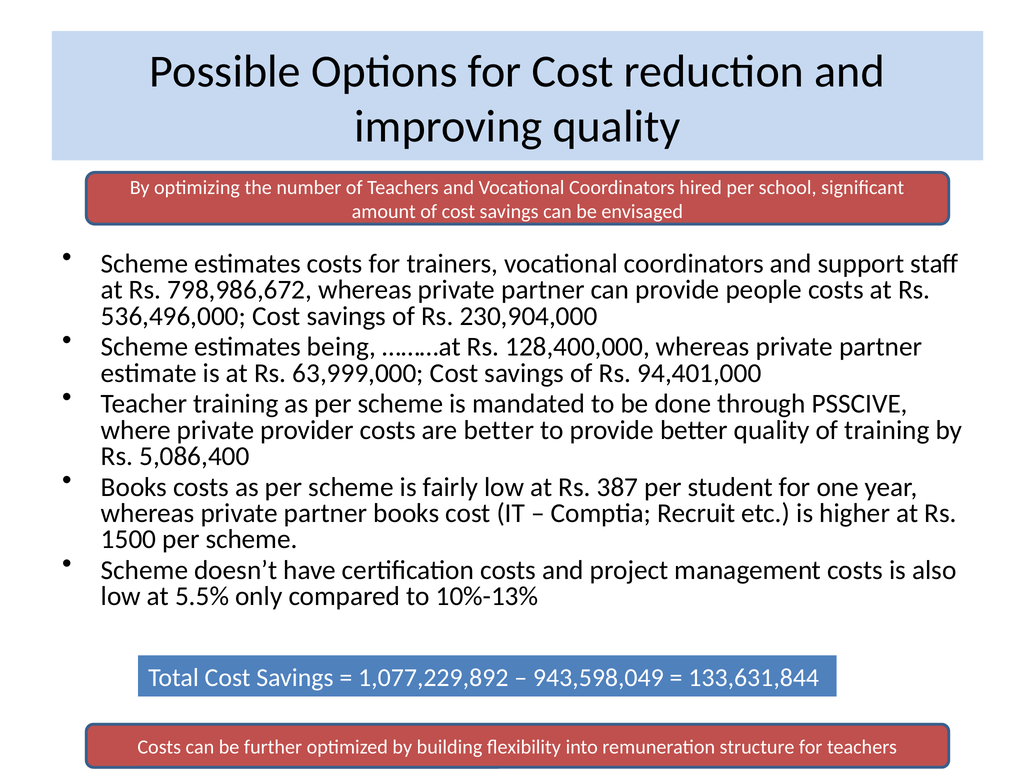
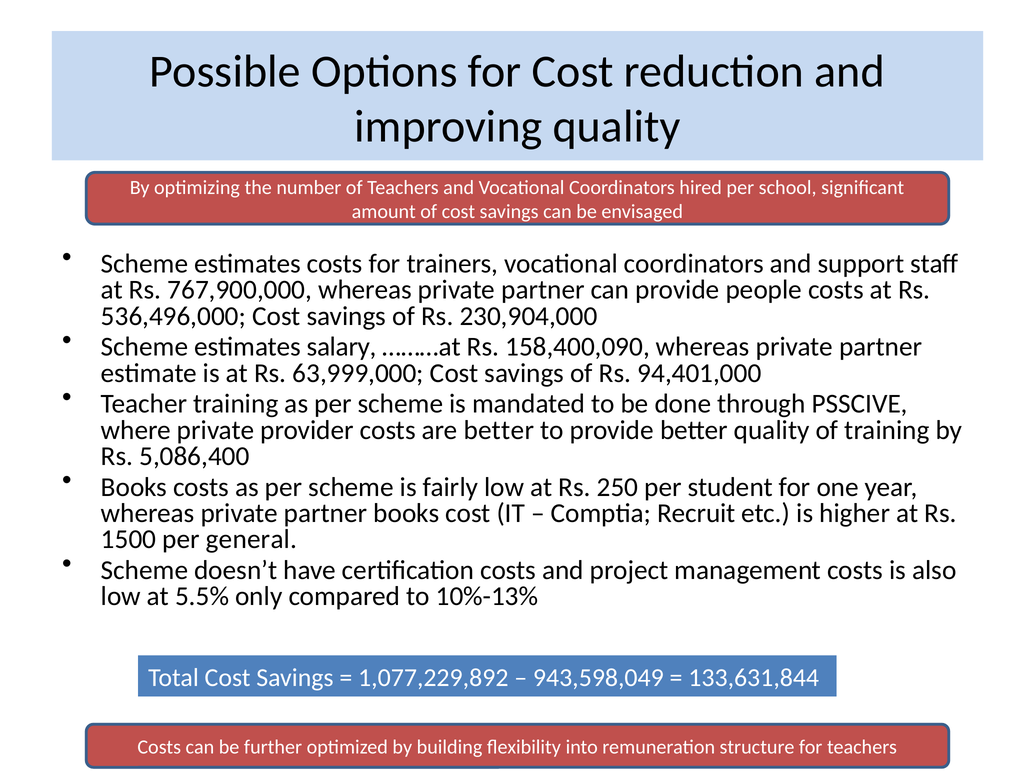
798,986,672: 798,986,672 -> 767,900,000
being: being -> salary
128,400,000: 128,400,000 -> 158,400,090
387: 387 -> 250
1500 per scheme: scheme -> general
